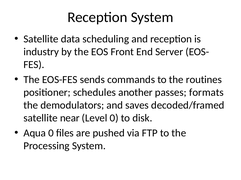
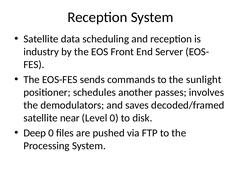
routines: routines -> sunlight
formats: formats -> involves
Aqua: Aqua -> Deep
